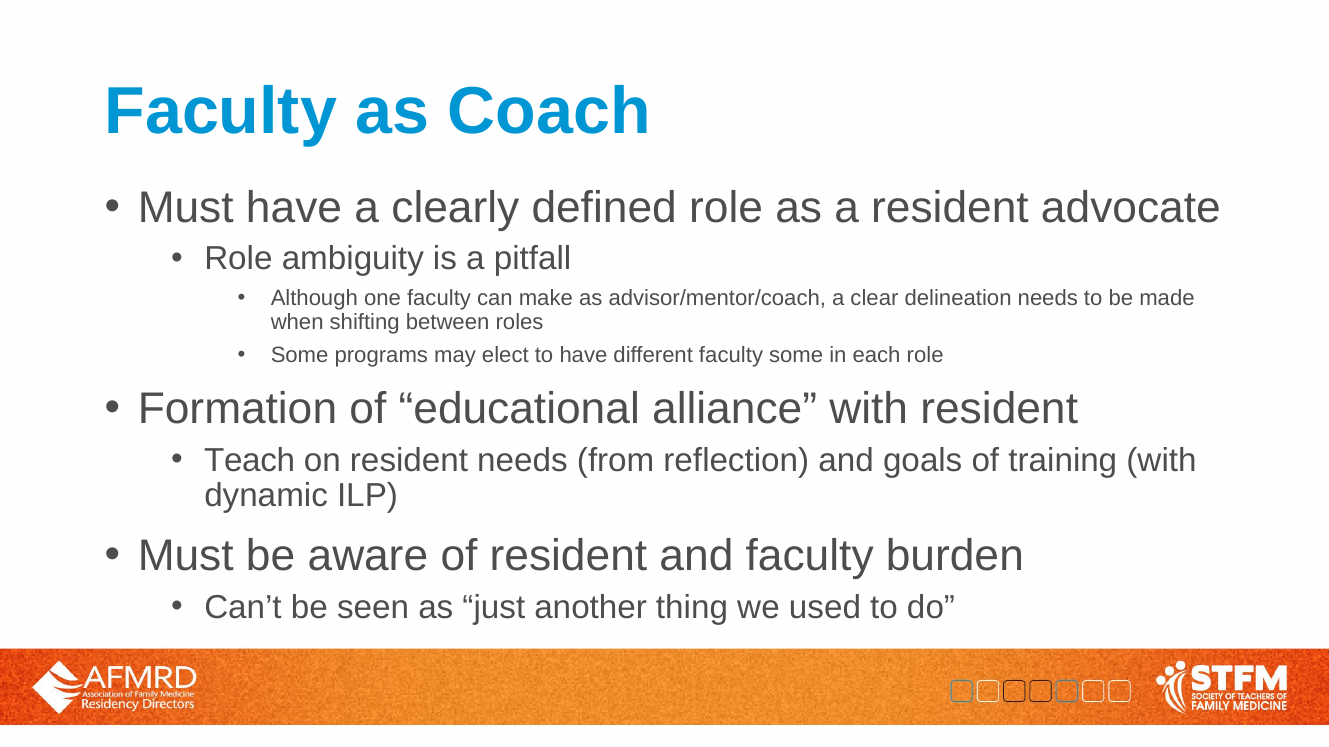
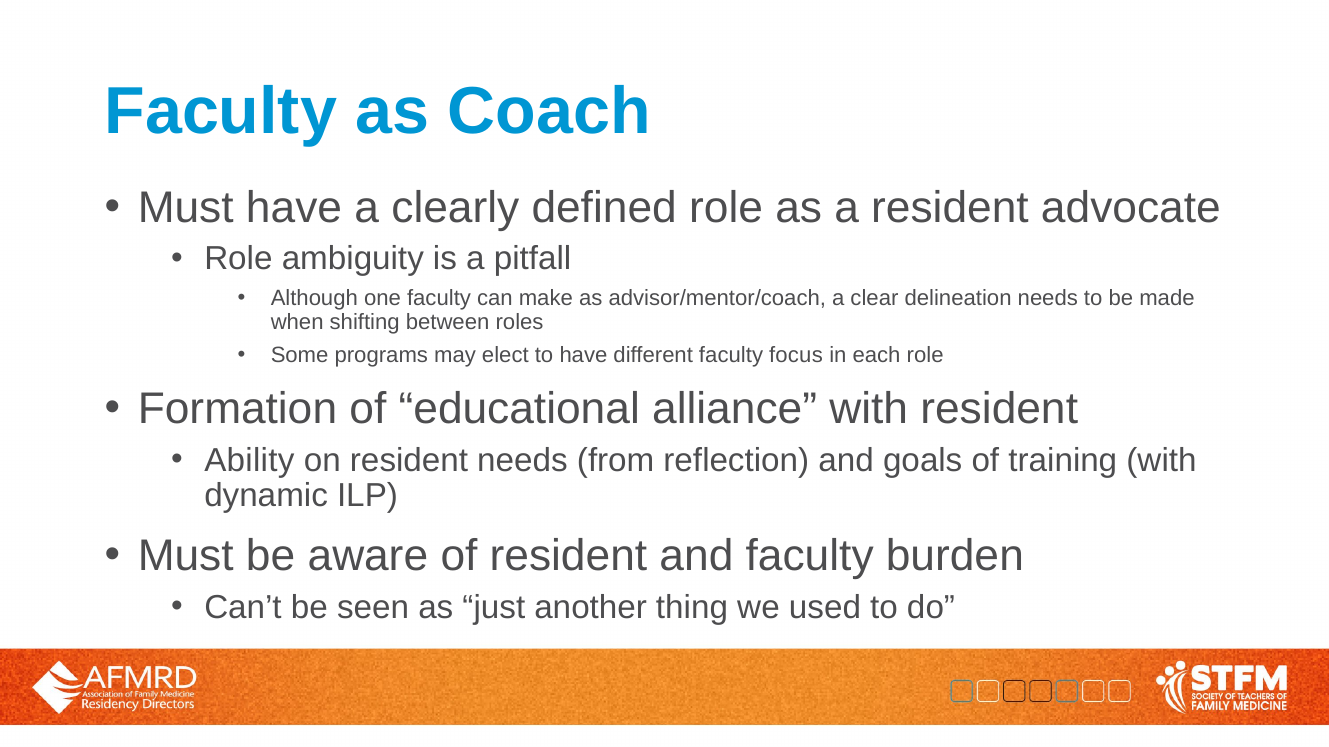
faculty some: some -> focus
Teach: Teach -> Ability
